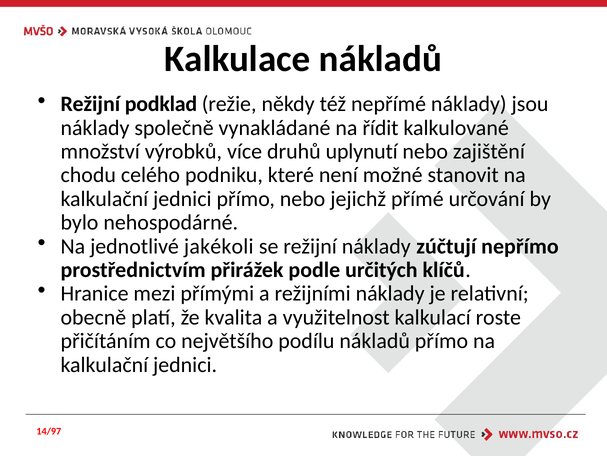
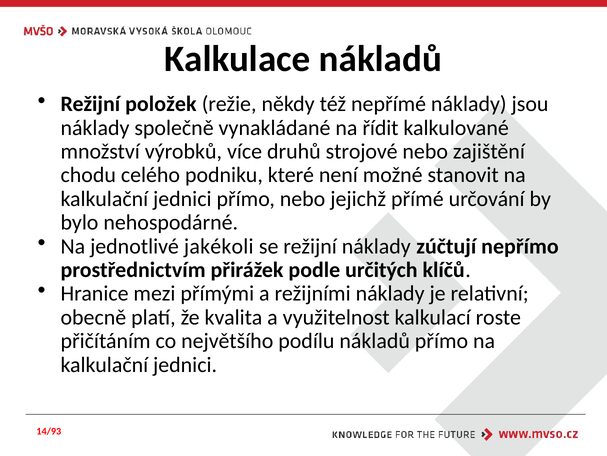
podklad: podklad -> položek
uplynutí: uplynutí -> strojové
14/97: 14/97 -> 14/93
